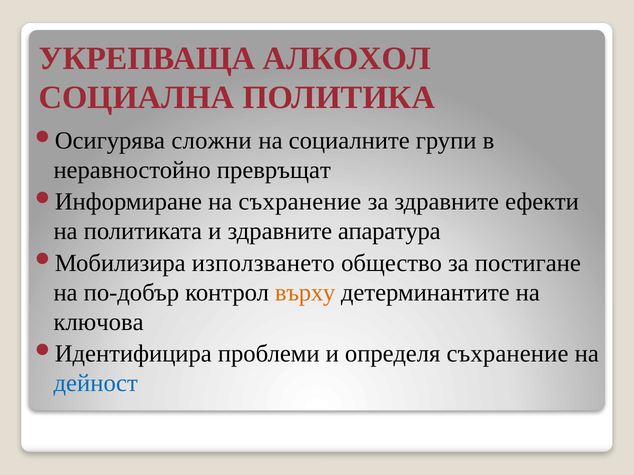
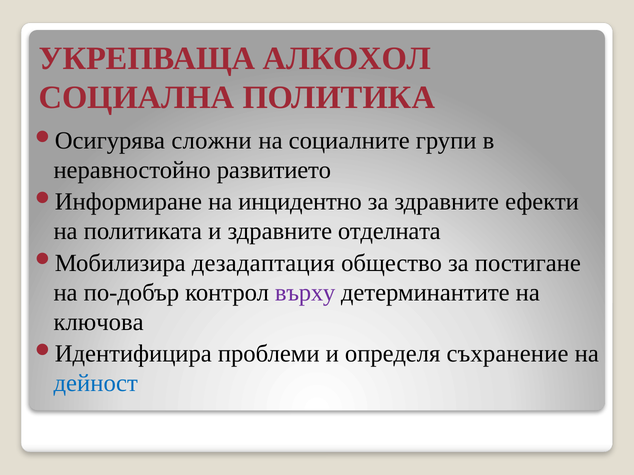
превръщат: превръщат -> развитието
на съхранение: съхранение -> инцидентно
апаратура: апаратура -> отделната
използването: използването -> дезадаптация
върху colour: orange -> purple
